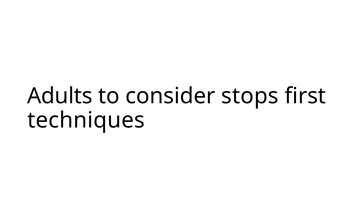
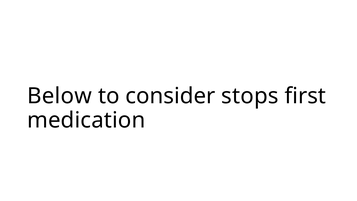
Adults: Adults -> Below
techniques: techniques -> medication
